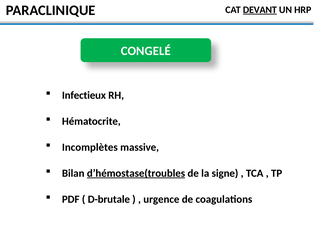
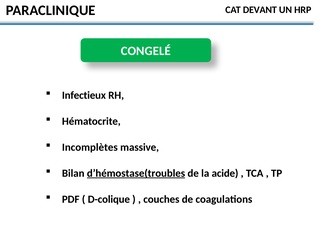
DEVANT underline: present -> none
signe: signe -> acide
D-brutale: D-brutale -> D-colique
urgence: urgence -> couches
